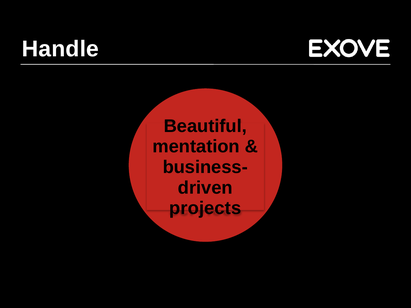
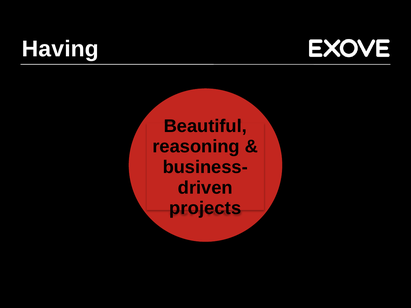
Handle: Handle -> Having
mentation: mentation -> reasoning
